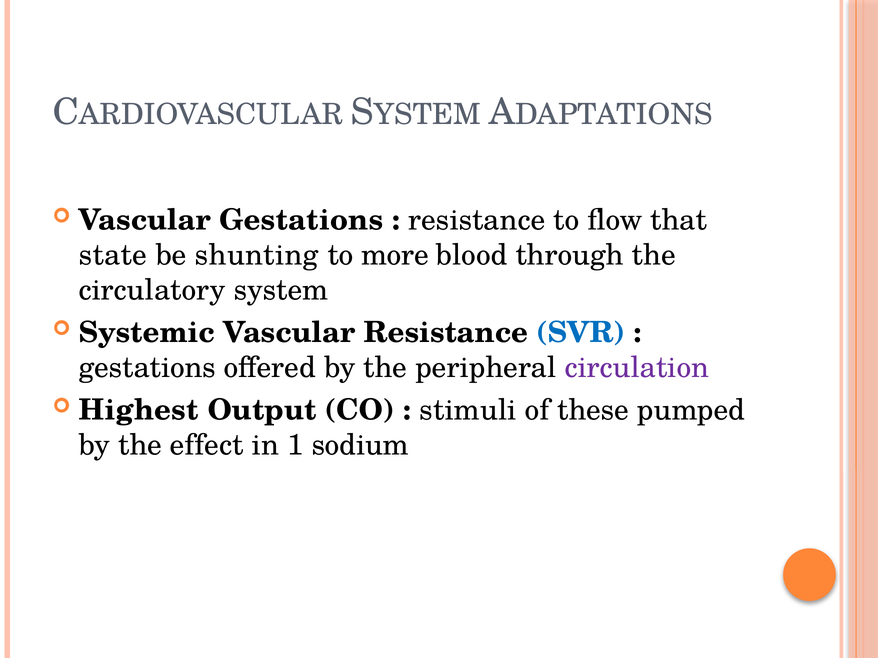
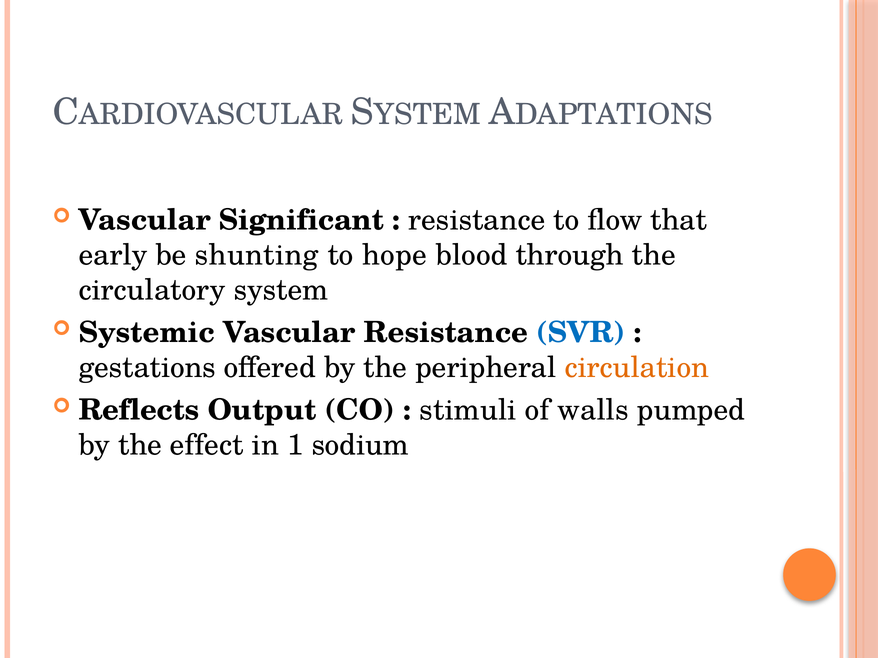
Vascular Gestations: Gestations -> Significant
state: state -> early
more: more -> hope
circulation colour: purple -> orange
Highest: Highest -> Reflects
these: these -> walls
